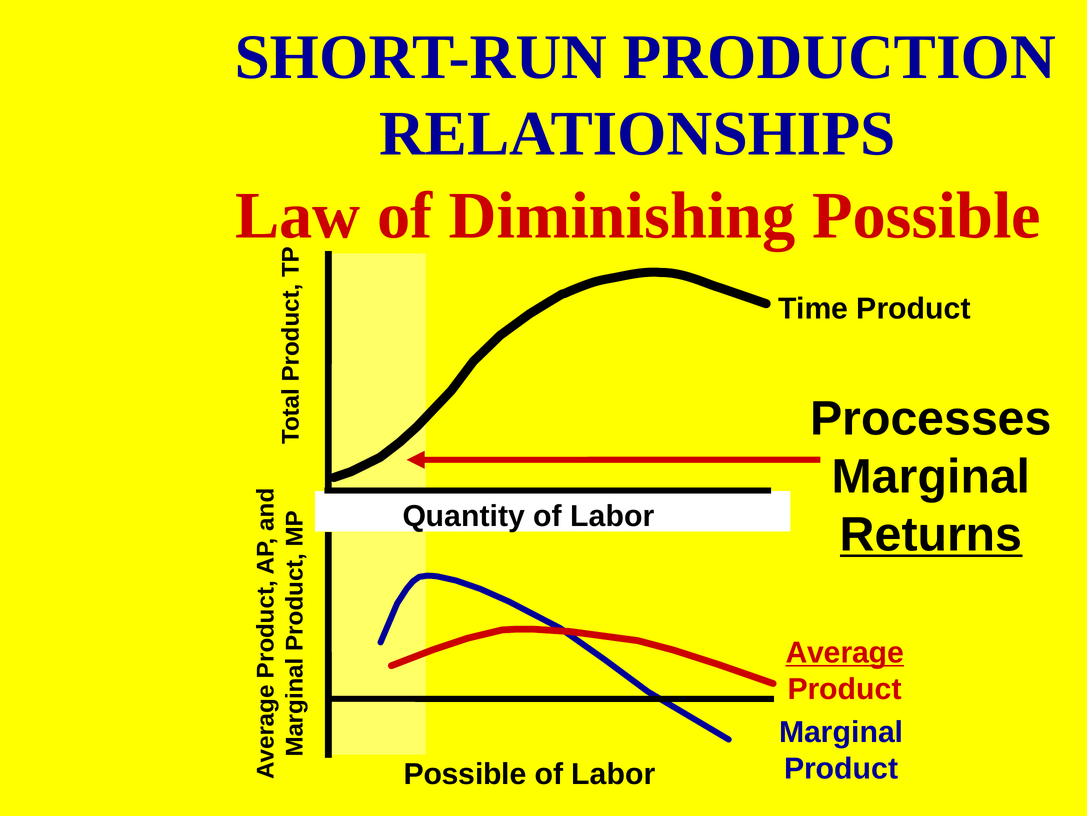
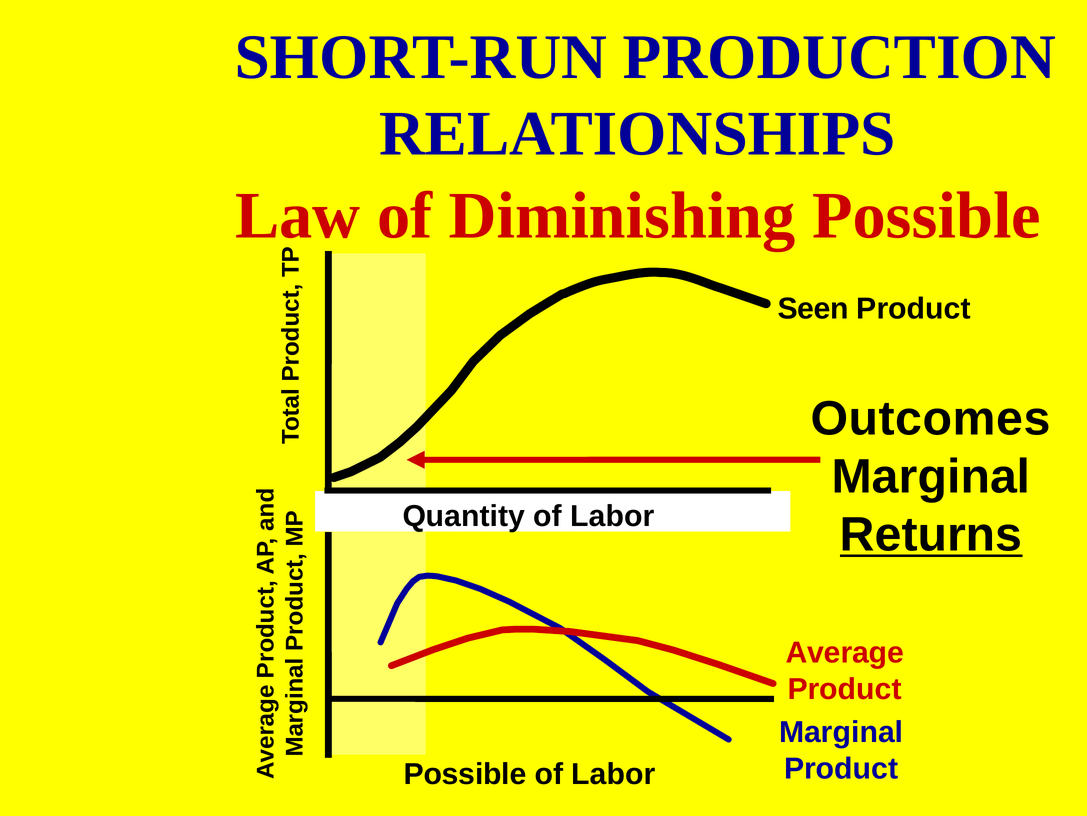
Time: Time -> Seen
Processes: Processes -> Outcomes
Average underline: present -> none
